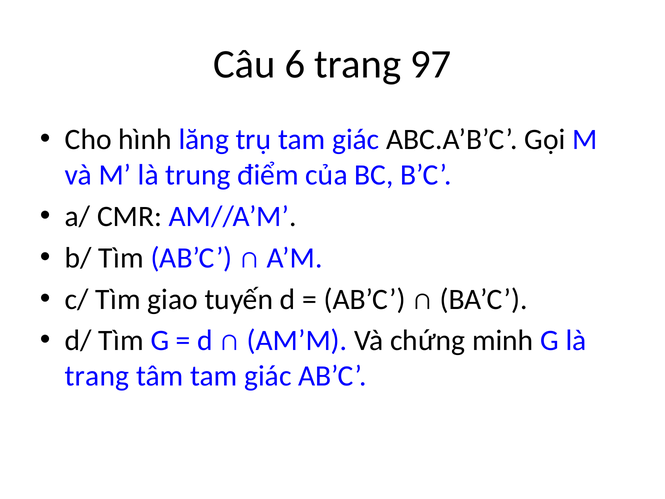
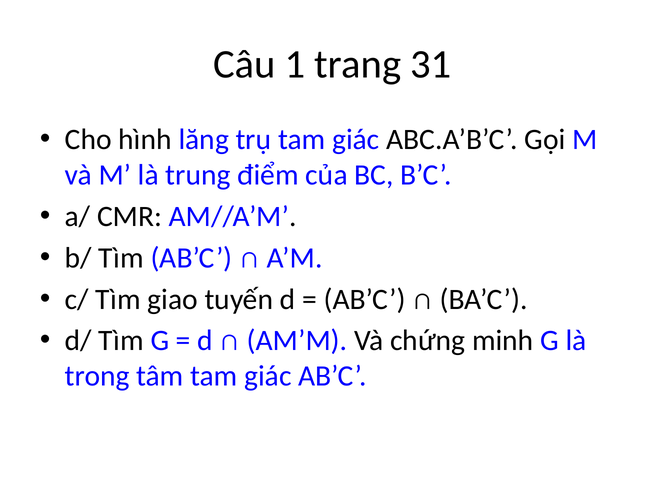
6: 6 -> 1
97: 97 -> 31
trang at (97, 376): trang -> trong
